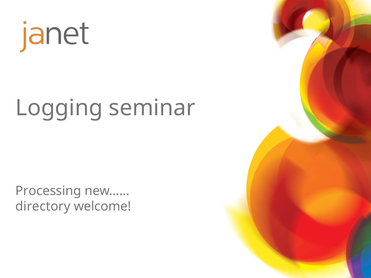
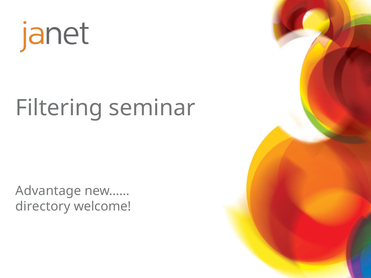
Logging: Logging -> Filtering
Processing: Processing -> Advantage
